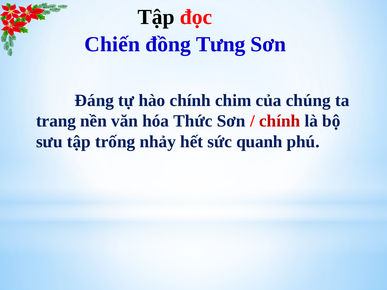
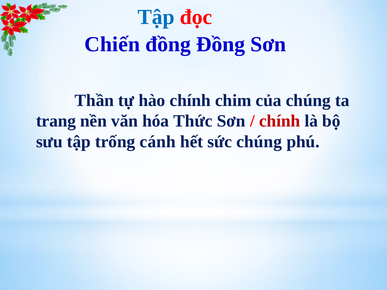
Tập at (156, 17) colour: black -> blue
đồng Tưng: Tưng -> Đồng
Đáng: Đáng -> Thần
nhảy: nhảy -> cánh
sức quanh: quanh -> chúng
